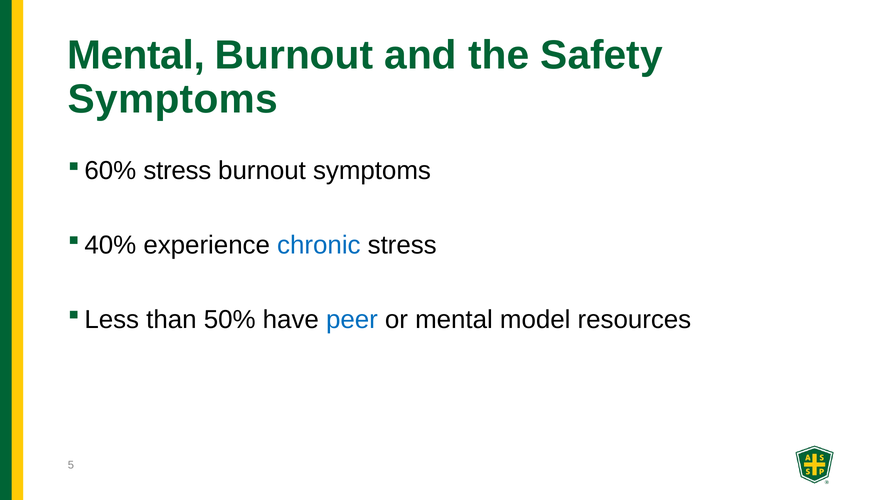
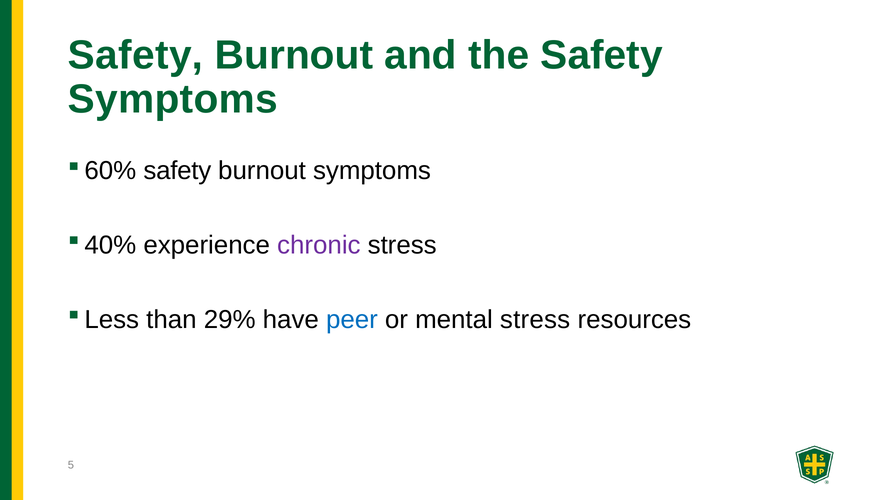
Mental at (136, 55): Mental -> Safety
stress at (177, 171): stress -> safety
chronic colour: blue -> purple
50%: 50% -> 29%
mental model: model -> stress
